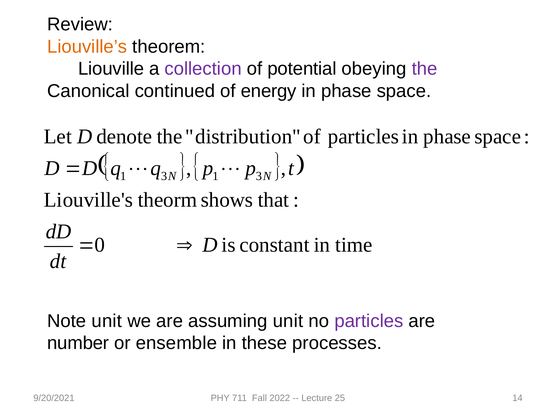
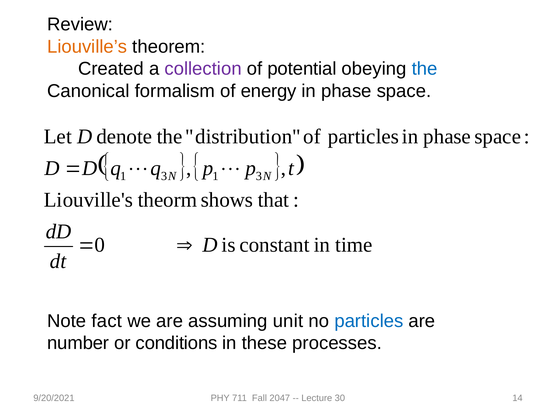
Liouville at (111, 69): Liouville -> Created
the at (425, 69) colour: purple -> blue
continued: continued -> formalism
Note unit: unit -> fact
particles at (369, 321) colour: purple -> blue
ensemble: ensemble -> conditions
2022: 2022 -> 2047
25: 25 -> 30
